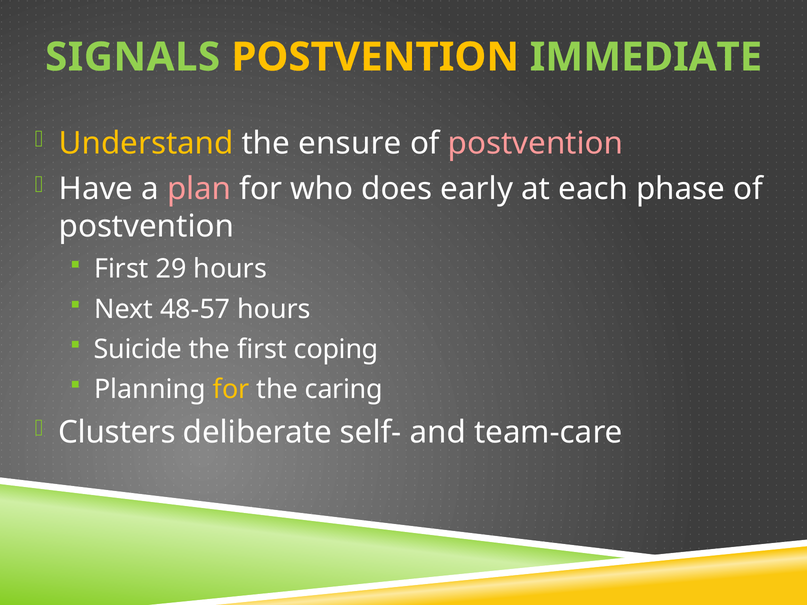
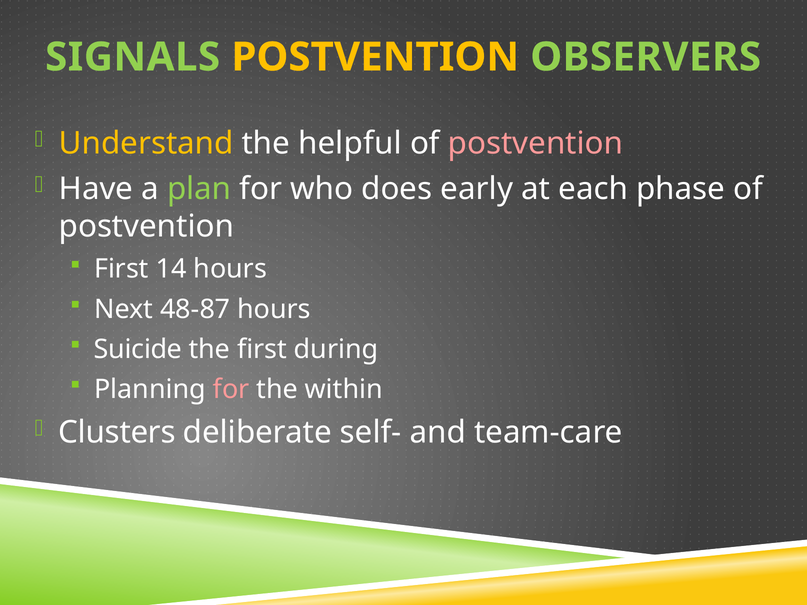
IMMEDIATE: IMMEDIATE -> OBSERVERS
ensure: ensure -> helpful
plan colour: pink -> light green
29: 29 -> 14
48-57: 48-57 -> 48-87
coping: coping -> during
for at (231, 390) colour: yellow -> pink
caring: caring -> within
